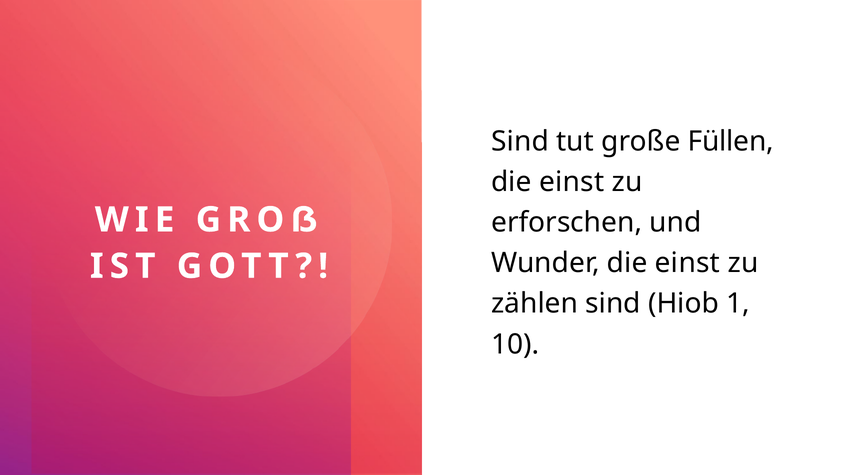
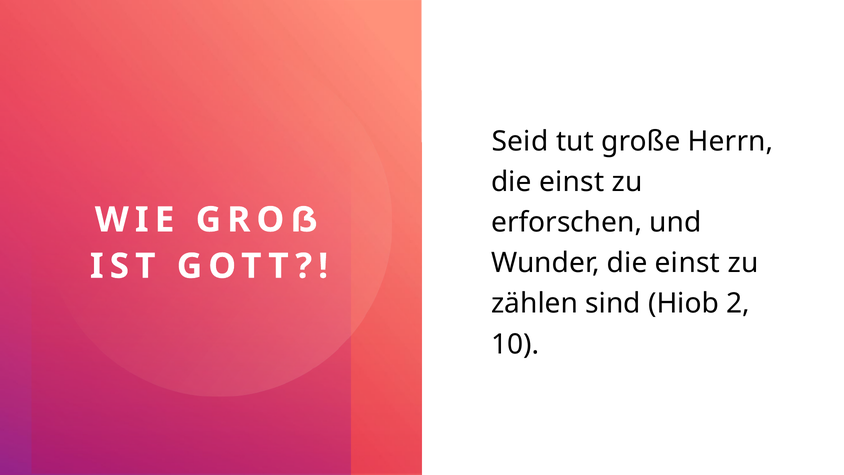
Sind at (520, 141): Sind -> Seid
Füllen: Füllen -> Herrn
1: 1 -> 2
